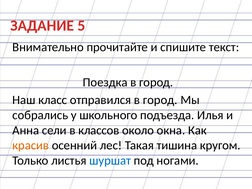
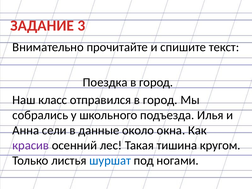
5: 5 -> 3
классов: классов -> данные
красив colour: orange -> purple
